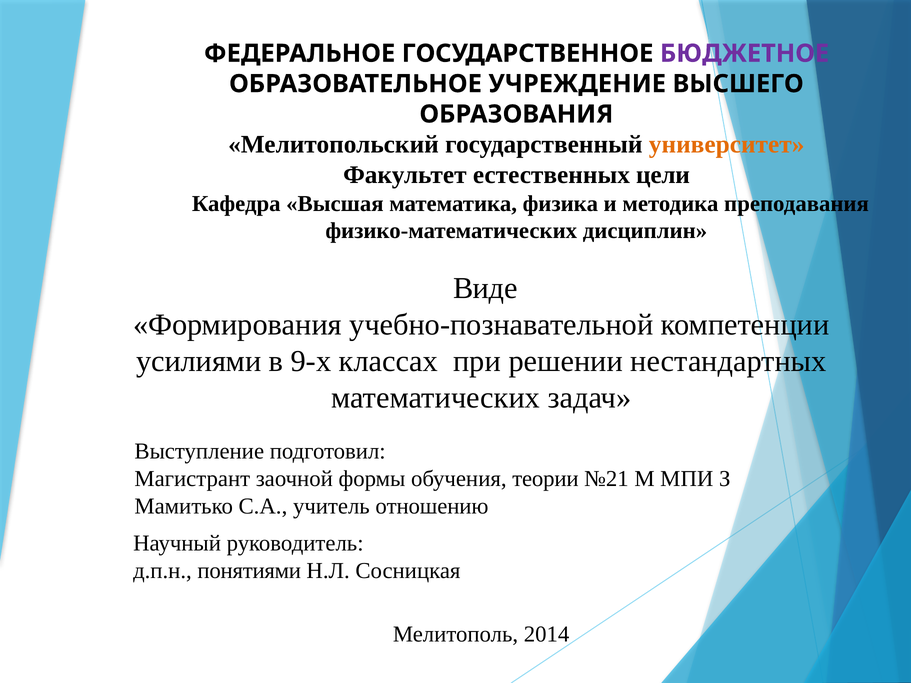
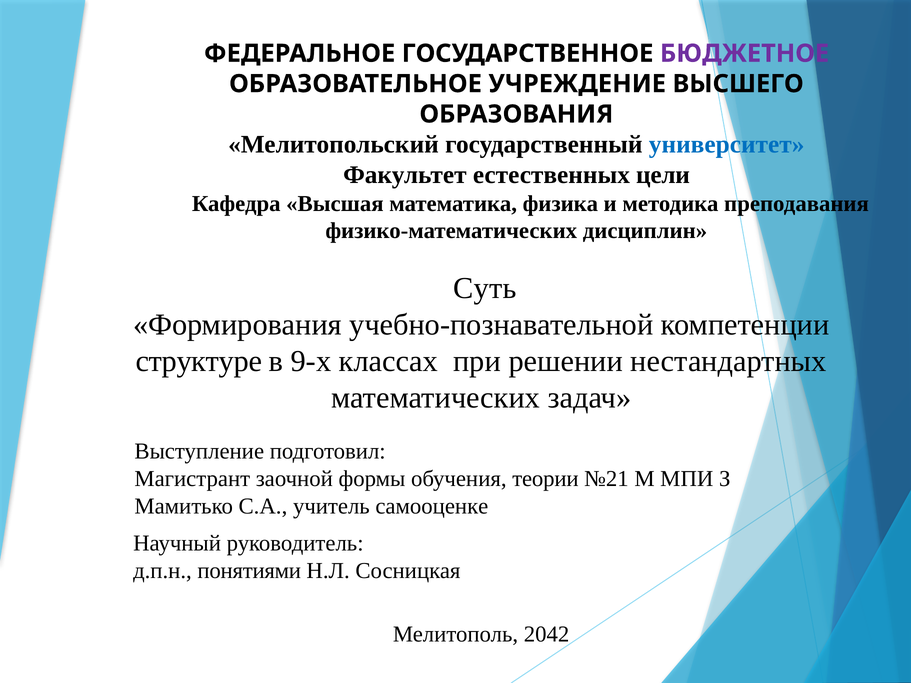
университет colour: orange -> blue
Виде: Виде -> Суть
усилиями: усилиями -> структуре
отношению: отношению -> самооценке
2014: 2014 -> 2042
